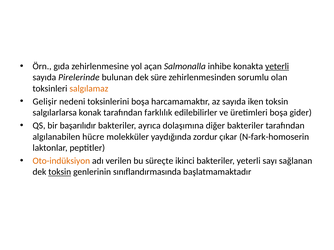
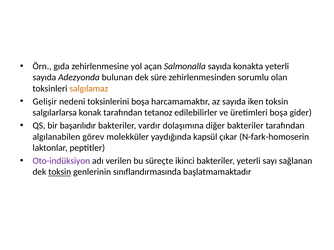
Salmonalla inhibe: inhibe -> sayıda
yeterli at (277, 66) underline: present -> none
Pirelerinde: Pirelerinde -> Adezyonda
farklılık: farklılık -> tetanoz
ayrıca: ayrıca -> vardır
hücre: hücre -> görev
zordur: zordur -> kapsül
Oto-indüksiyon colour: orange -> purple
